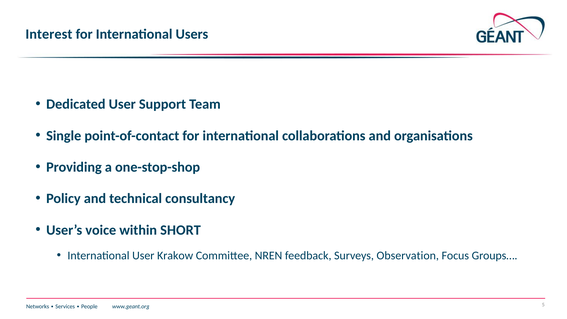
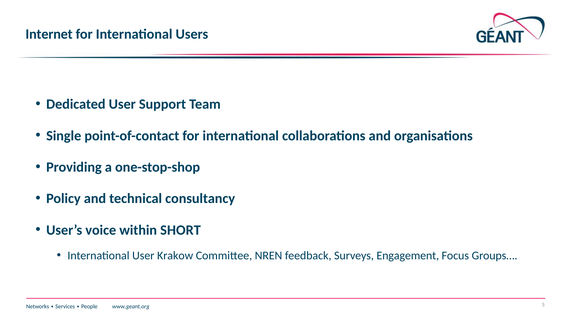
Interest: Interest -> Internet
Observation: Observation -> Engagement
